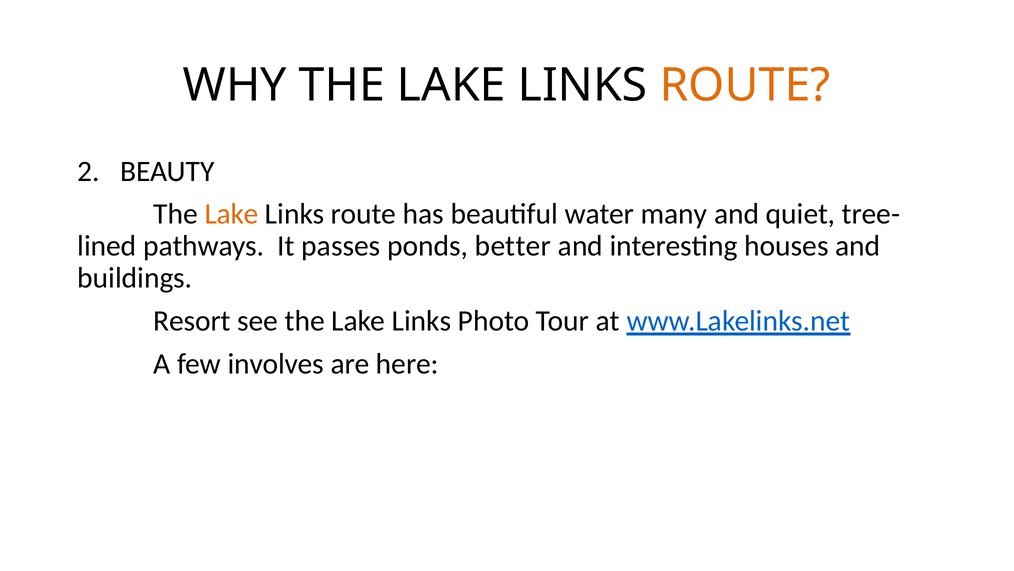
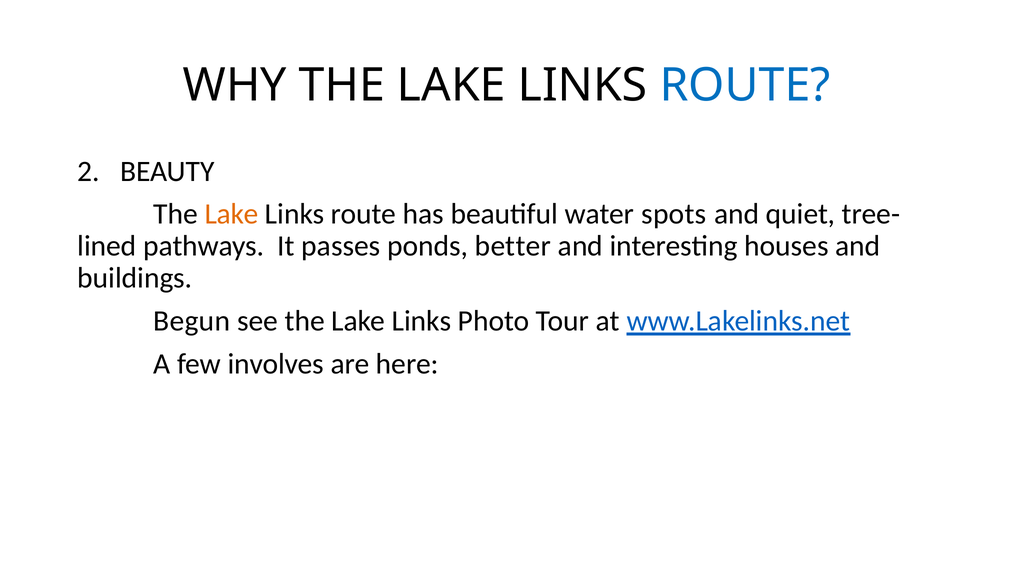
ROUTE at (745, 85) colour: orange -> blue
many: many -> spots
Resort: Resort -> Begun
